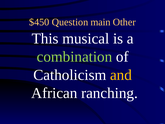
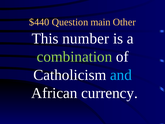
$450: $450 -> $440
musical: musical -> number
and colour: yellow -> light blue
ranching: ranching -> currency
